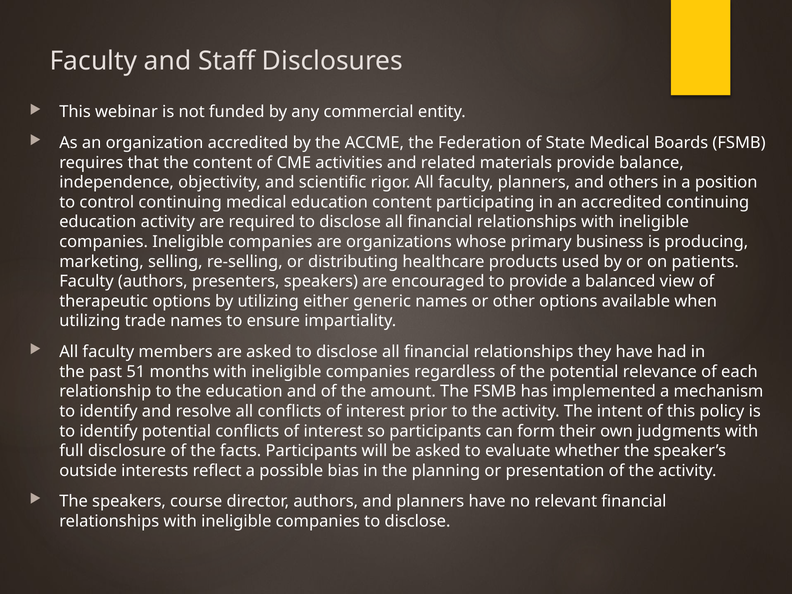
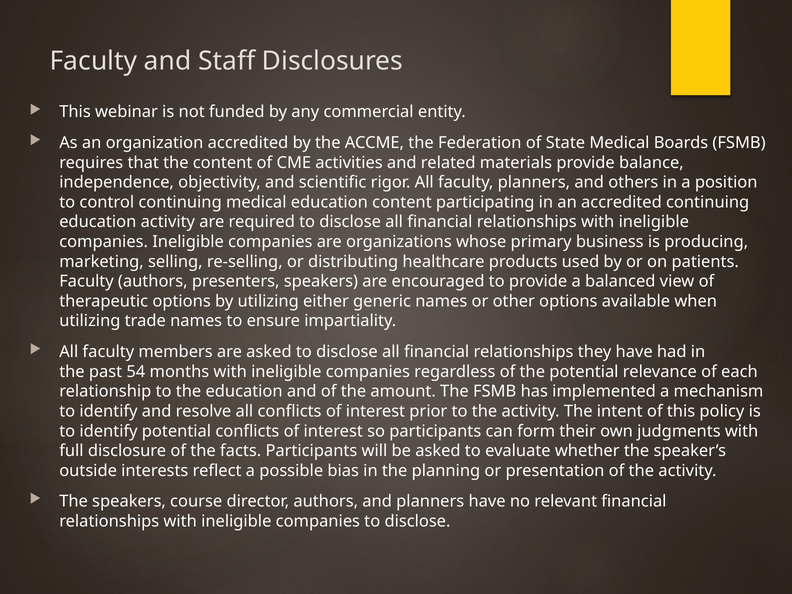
51: 51 -> 54
